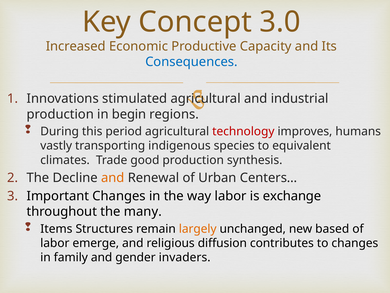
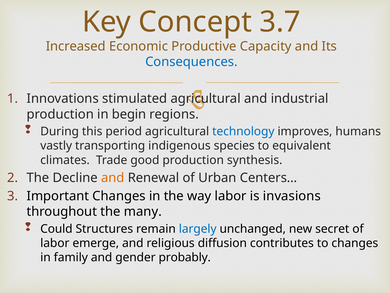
3.0: 3.0 -> 3.7
technology colour: red -> blue
exchange: exchange -> invasions
Items: Items -> Could
largely colour: orange -> blue
based: based -> secret
invaders: invaders -> probably
